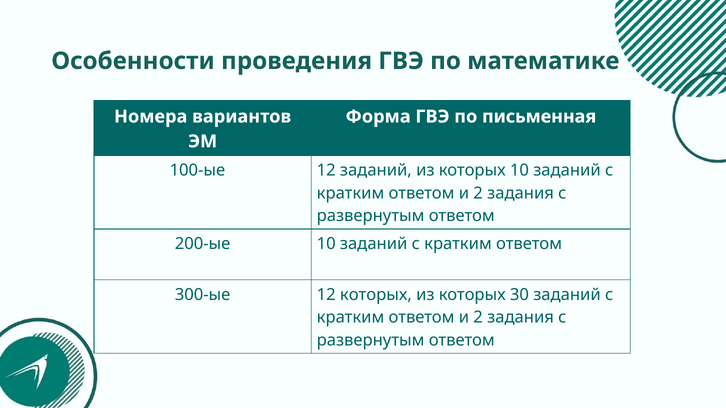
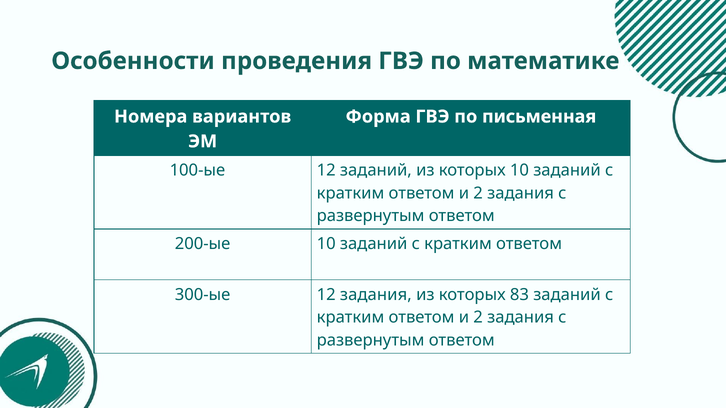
12 которых: которых -> задания
30: 30 -> 83
